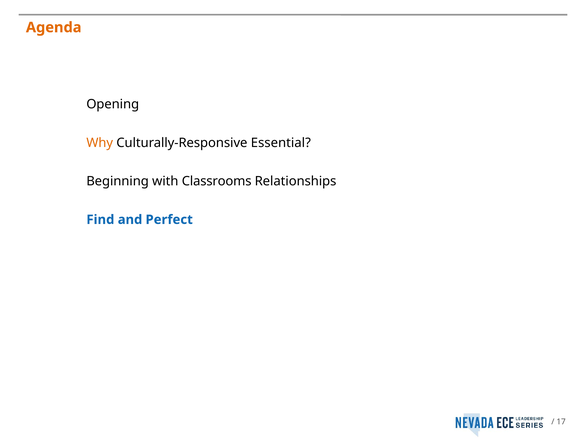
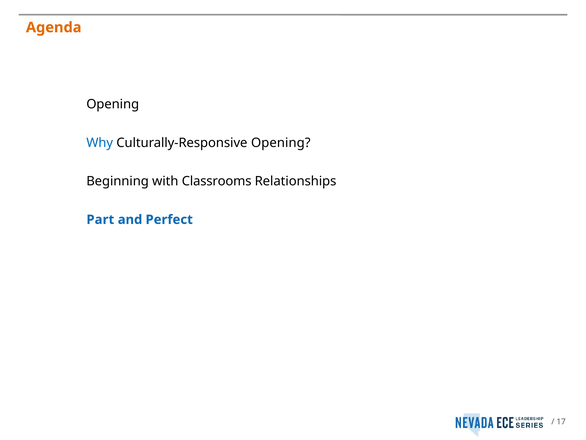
Why colour: orange -> blue
Culturally-Responsive Essential: Essential -> Opening
Find: Find -> Part
